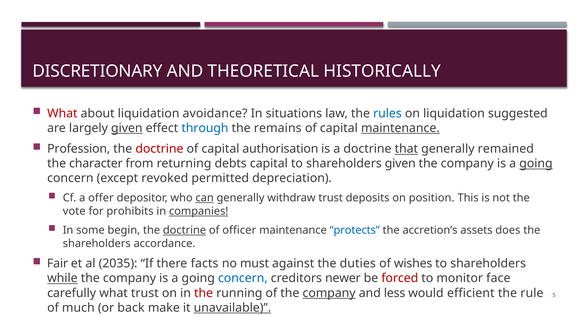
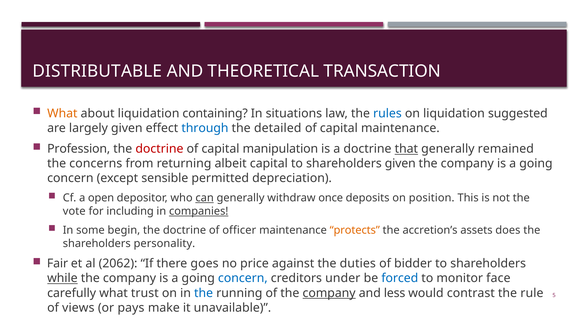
DISCRETIONARY: DISCRETIONARY -> DISTRIBUTABLE
HISTORICALLY: HISTORICALLY -> TRANSACTION
What at (62, 114) colour: red -> orange
avoidance: avoidance -> containing
given at (127, 128) underline: present -> none
remains: remains -> detailed
maintenance at (400, 128) underline: present -> none
authorisation: authorisation -> manipulation
character: character -> concerns
debts: debts -> albeit
going at (536, 164) underline: present -> none
revoked: revoked -> sensible
offer: offer -> open
withdraw trust: trust -> once
prohibits: prohibits -> including
doctrine at (185, 231) underline: present -> none
protects colour: blue -> orange
accordance: accordance -> personality
2035: 2035 -> 2062
facts: facts -> goes
must: must -> price
wishes: wishes -> bidder
newer: newer -> under
forced colour: red -> blue
the at (204, 294) colour: red -> blue
efficient: efficient -> contrast
much: much -> views
back: back -> pays
unavailable underline: present -> none
